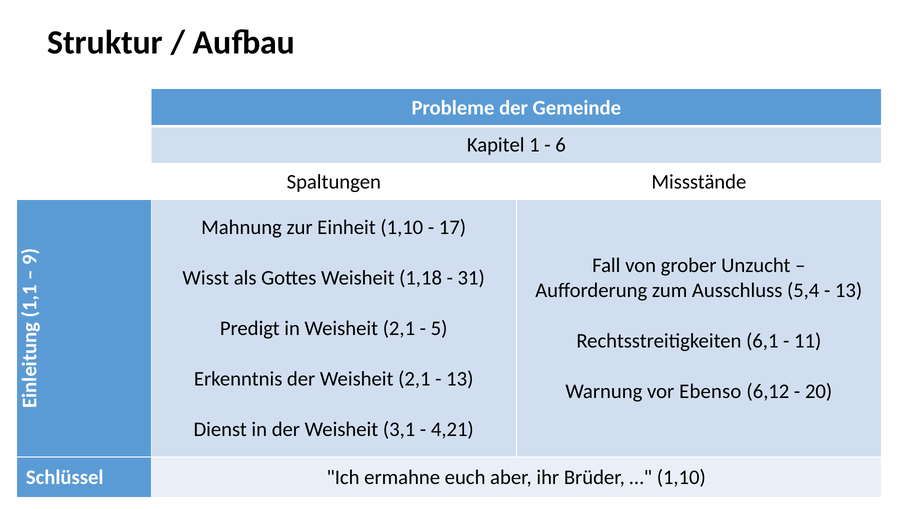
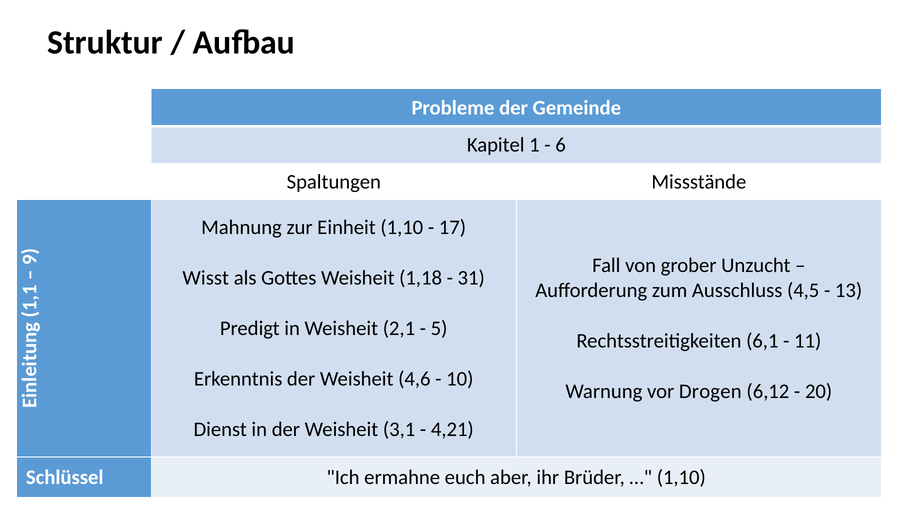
5,4: 5,4 -> 4,5
der Weisheit 2,1: 2,1 -> 4,6
13 at (460, 379): 13 -> 10
Ebenso: Ebenso -> Drogen
